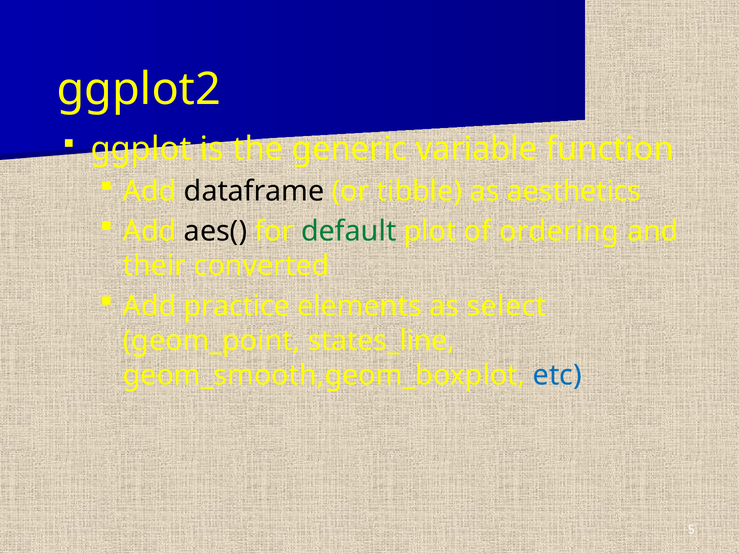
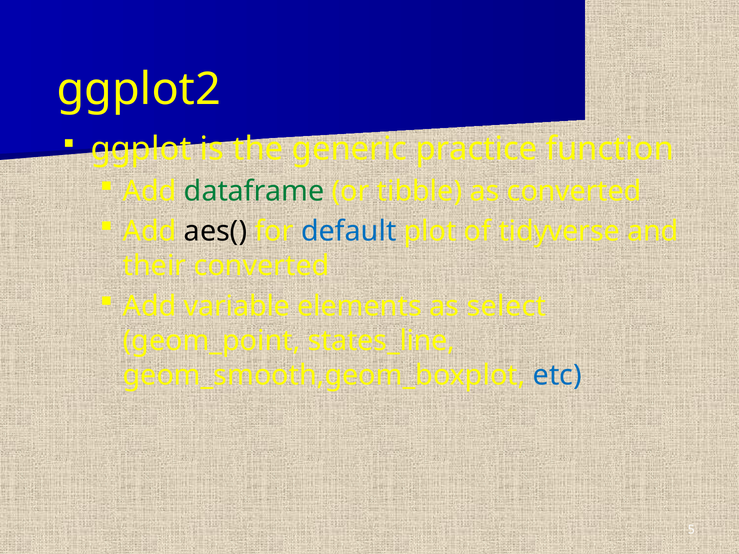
variable: variable -> practice
dataframe colour: black -> green
as aesthetics: aesthetics -> converted
default colour: green -> blue
ordering: ordering -> tidyverse
practice: practice -> variable
